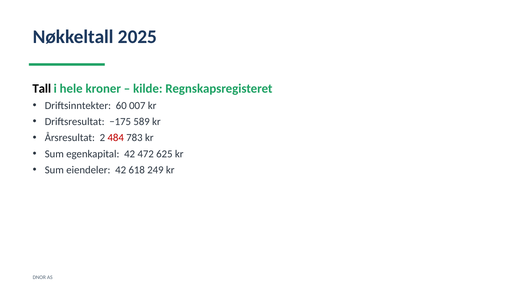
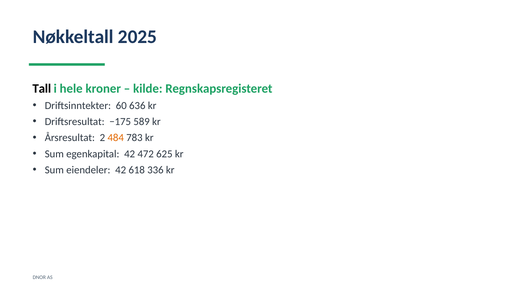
007: 007 -> 636
484 colour: red -> orange
249: 249 -> 336
